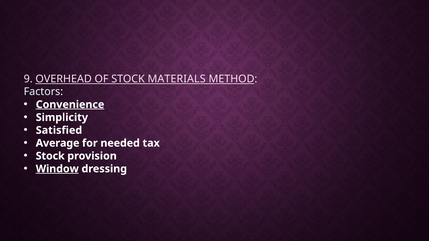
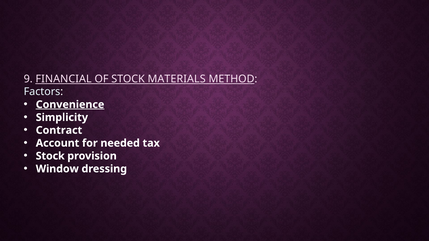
OVERHEAD: OVERHEAD -> FINANCIAL
Satisfied: Satisfied -> Contract
Average: Average -> Account
Window underline: present -> none
